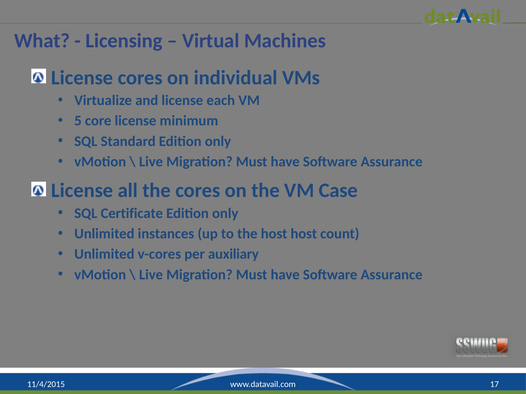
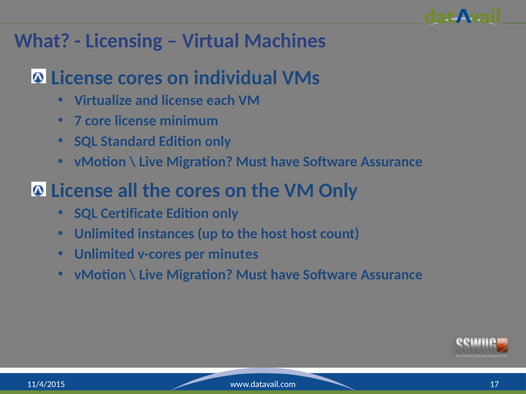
5: 5 -> 7
VM Case: Case -> Only
auxiliary: auxiliary -> minutes
